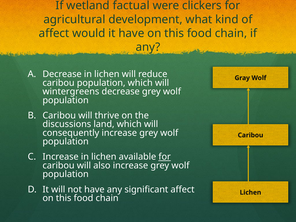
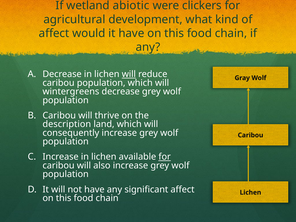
factual: factual -> abiotic
will at (129, 74) underline: none -> present
discussions: discussions -> description
